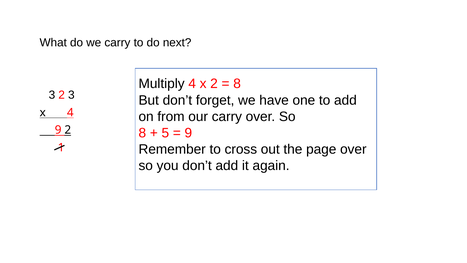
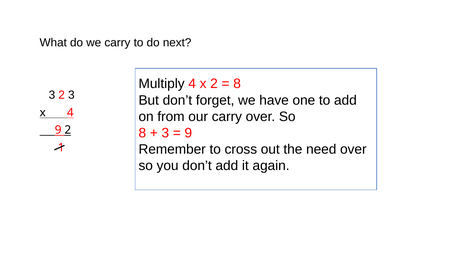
5 at (165, 133): 5 -> 3
page: page -> need
